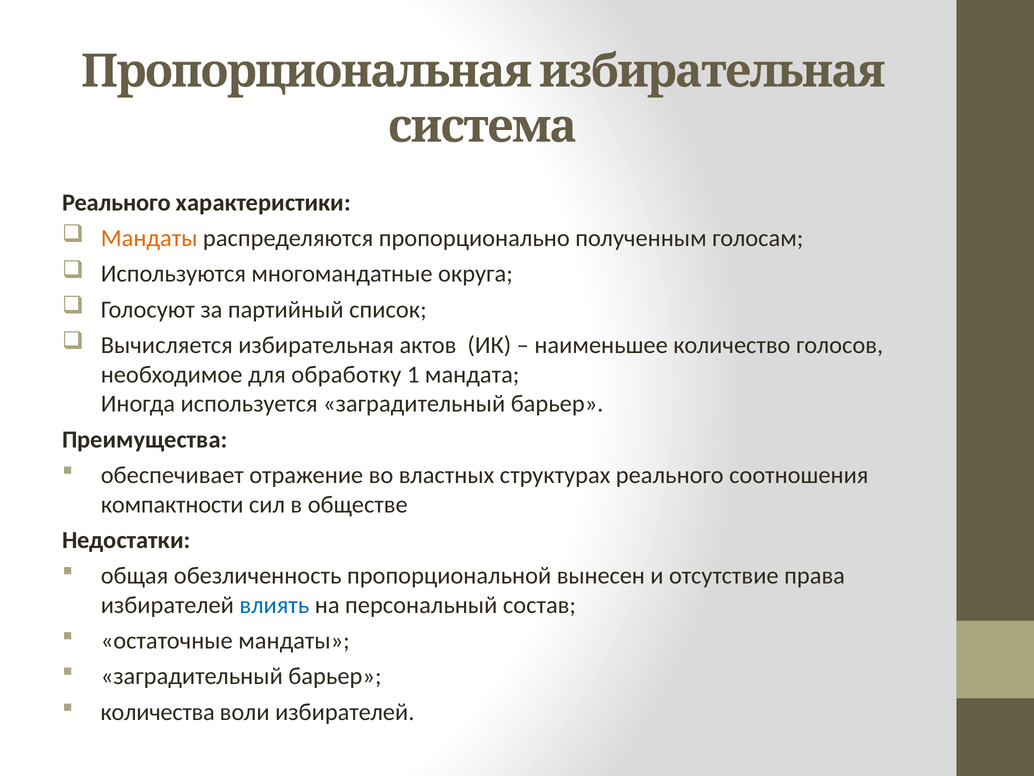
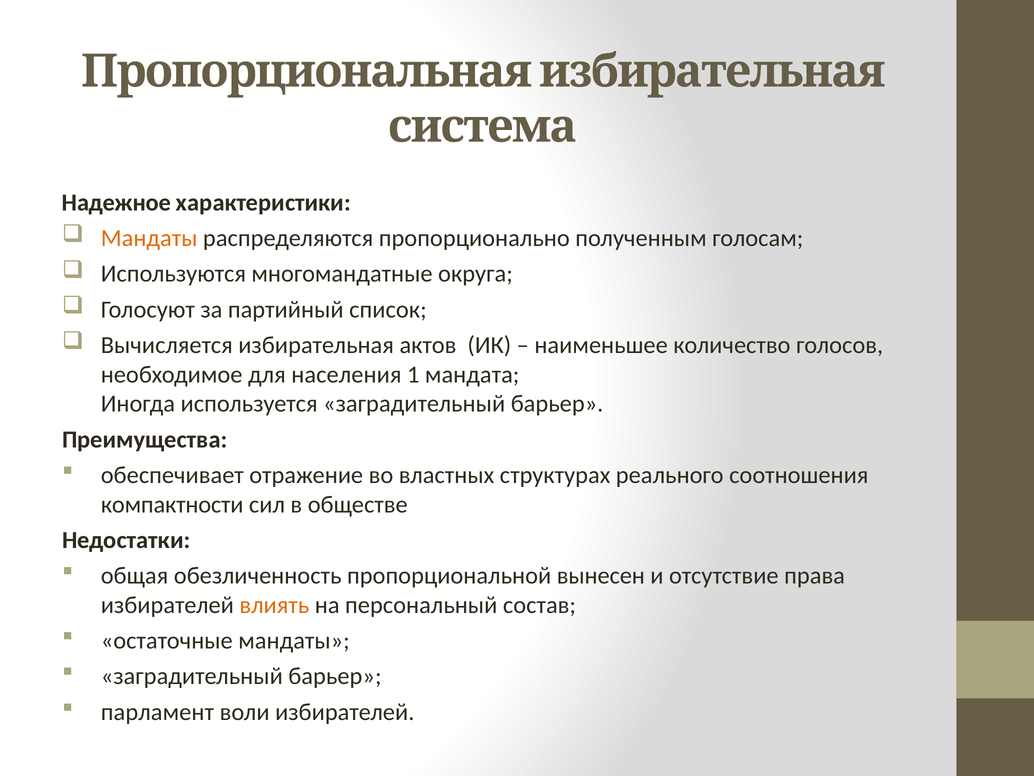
Реального at (116, 202): Реального -> Надежное
обработку: обработку -> населения
влиять colour: blue -> orange
количества: количества -> парламент
